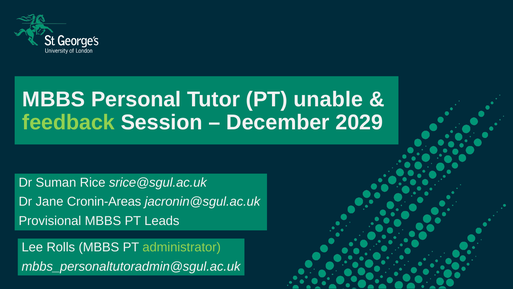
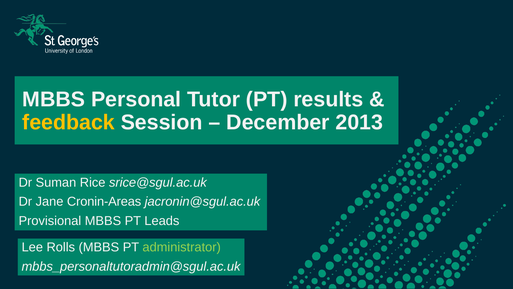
unable: unable -> results
feedback colour: light green -> yellow
2029: 2029 -> 2013
